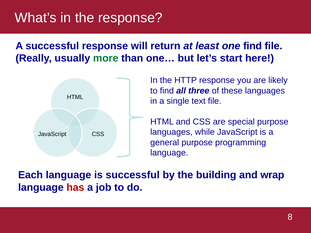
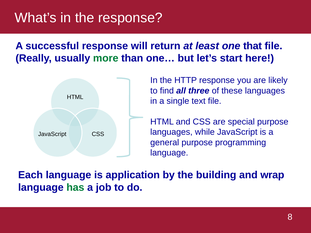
one find: find -> that
is successful: successful -> application
has colour: red -> green
